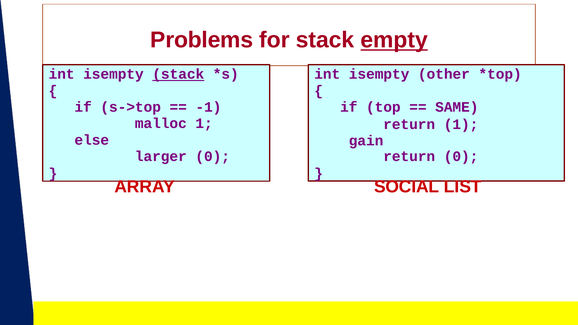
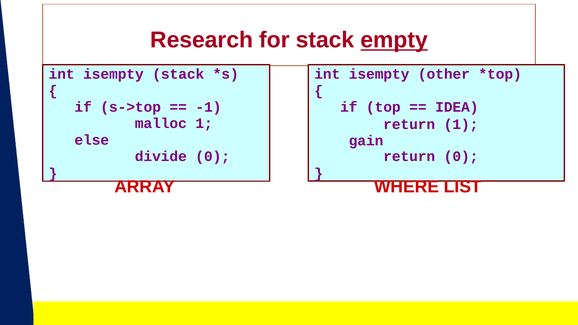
Problems: Problems -> Research
stack at (178, 74) underline: present -> none
SAME: SAME -> IDEA
larger: larger -> divide
SOCIAL: SOCIAL -> WHERE
